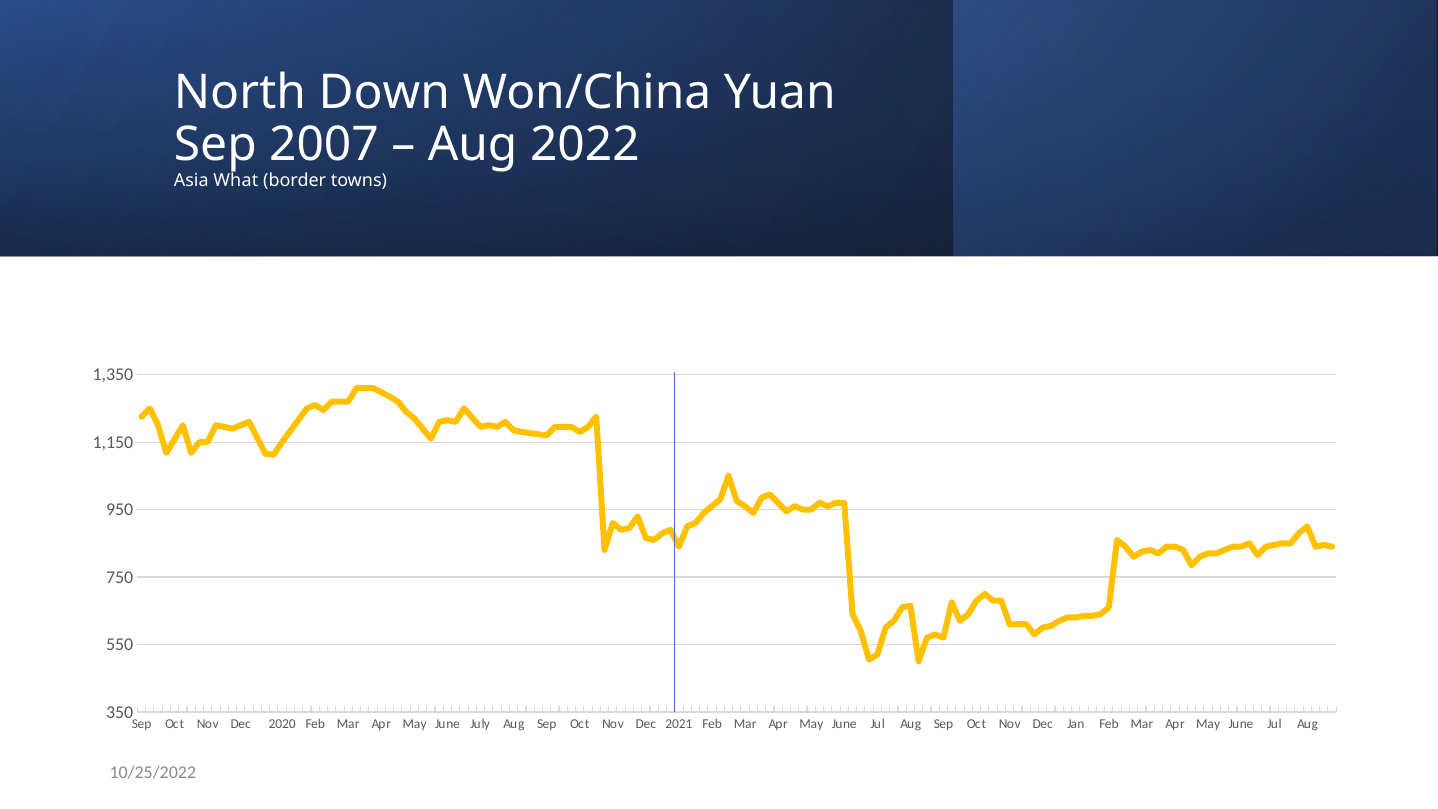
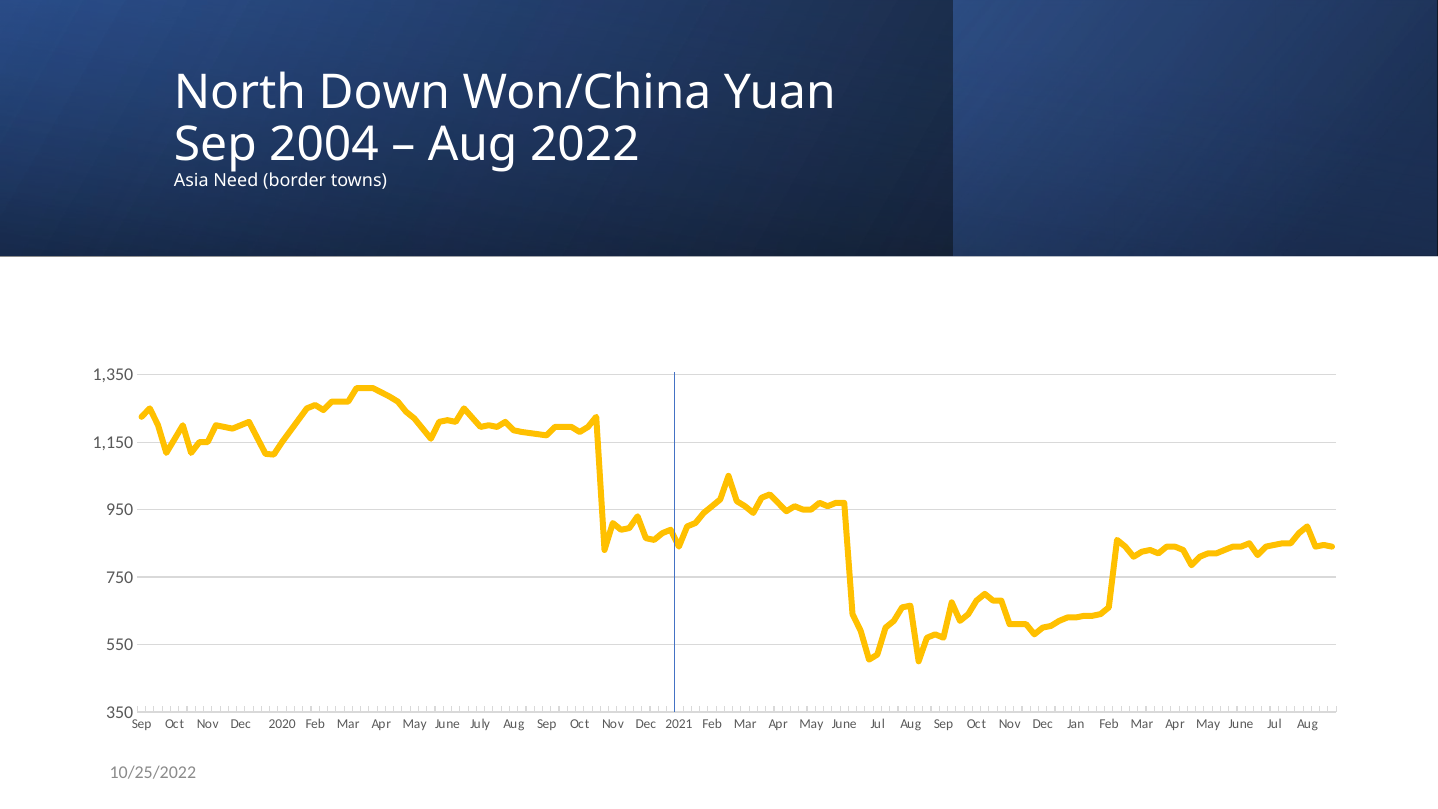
2007: 2007 -> 2004
What: What -> Need
